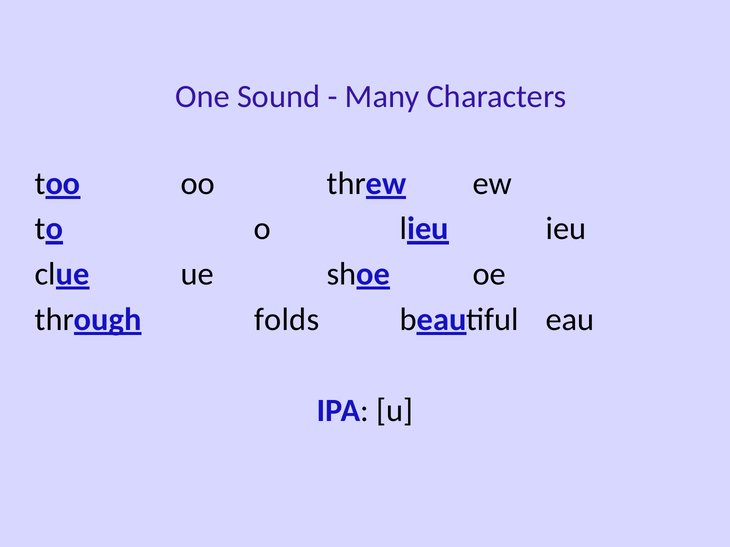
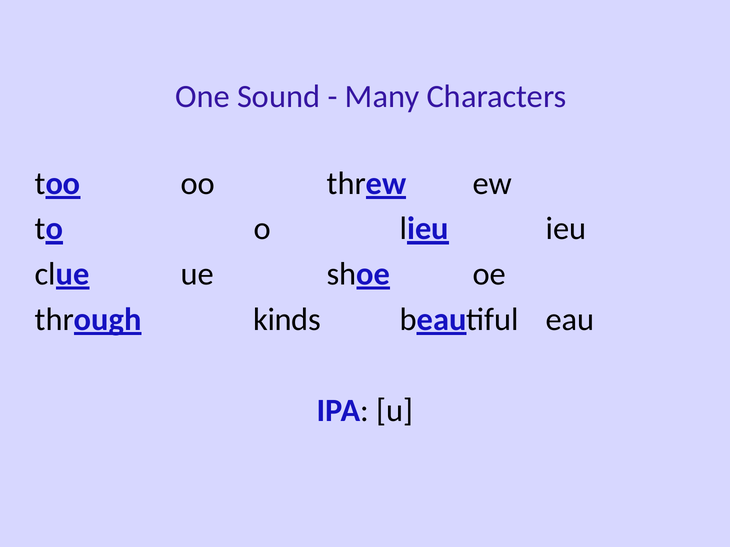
folds: folds -> kinds
